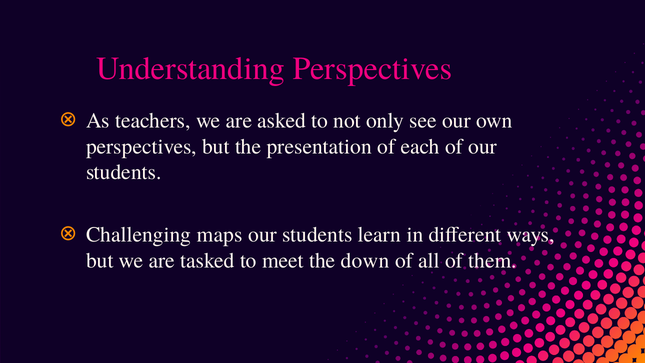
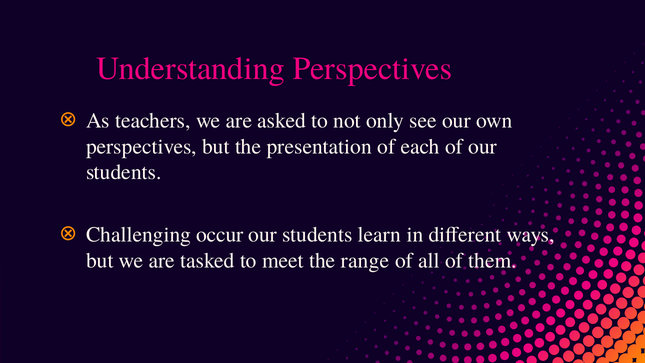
maps: maps -> occur
down: down -> range
